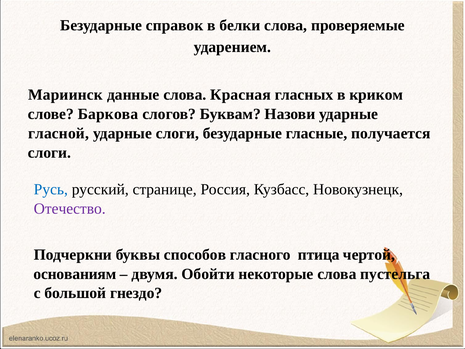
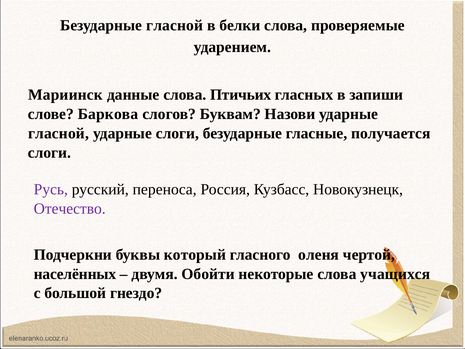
Безударные справок: справок -> гласной
Красная: Красная -> Птичьих
криком: криком -> запиши
Русь colour: blue -> purple
странице: странице -> переноса
способов: способов -> который
птица: птица -> оленя
основаниям: основаниям -> населённых
пустельга: пустельга -> учащихся
